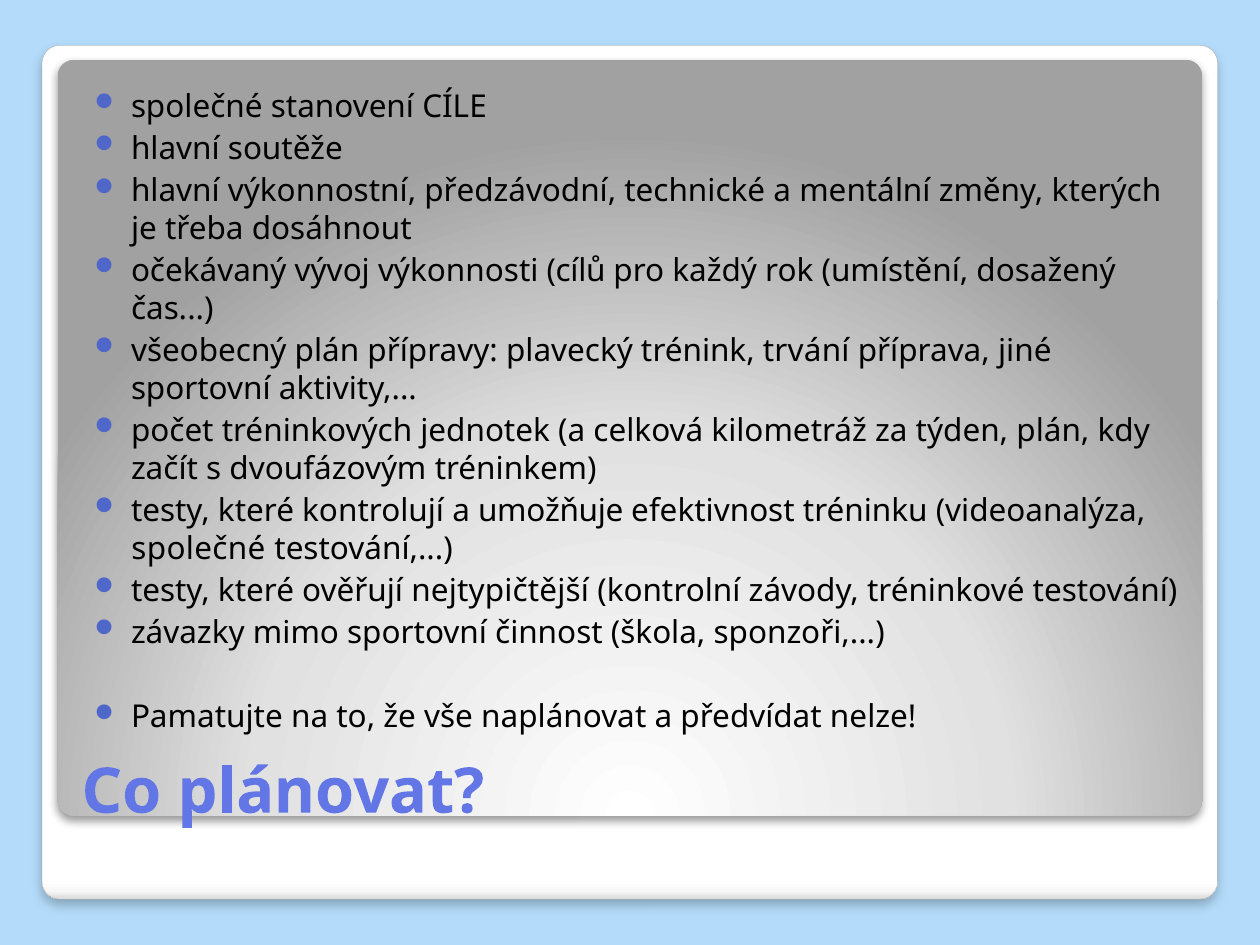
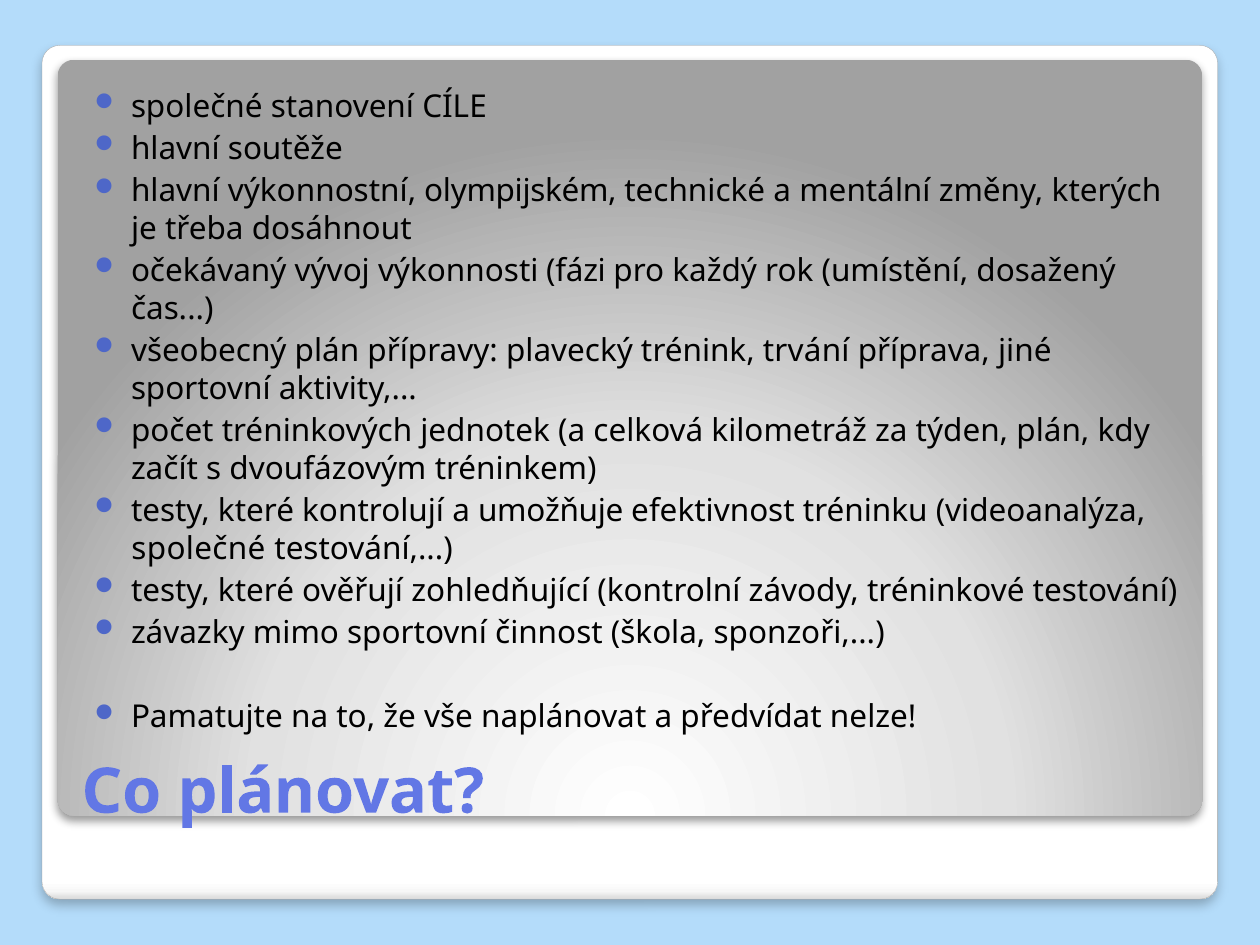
předzávodní: předzávodní -> olympijském
cílů: cílů -> fázi
nejtypičtější: nejtypičtější -> zohledňující
